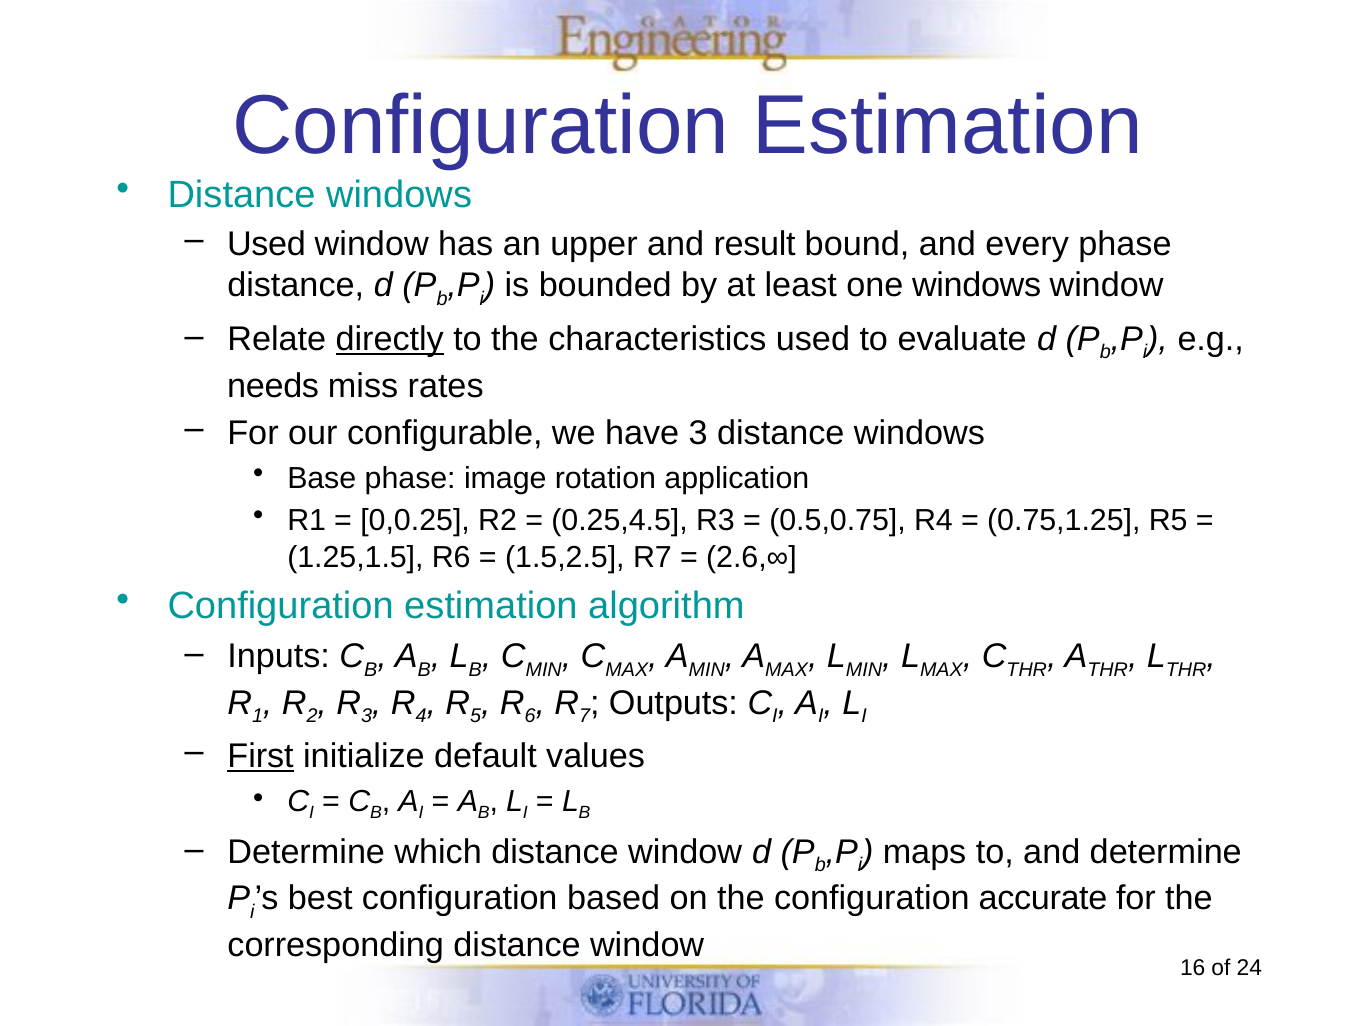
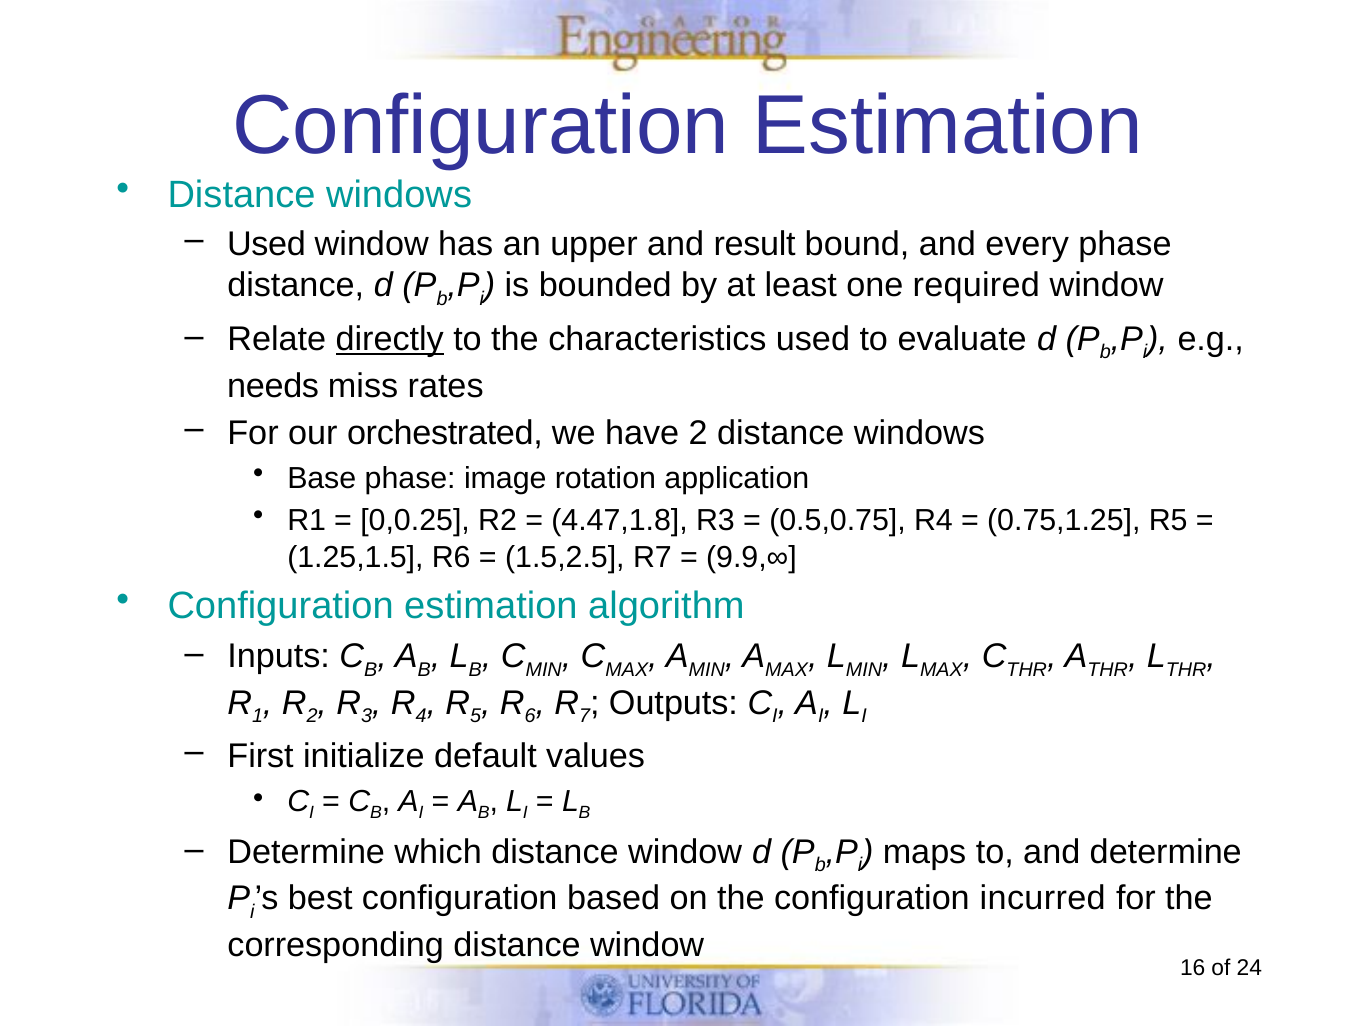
one windows: windows -> required
configurable: configurable -> orchestrated
have 3: 3 -> 2
0.25,4.5: 0.25,4.5 -> 4.47,1.8
2.6,∞: 2.6,∞ -> 9.9,∞
First underline: present -> none
accurate: accurate -> incurred
